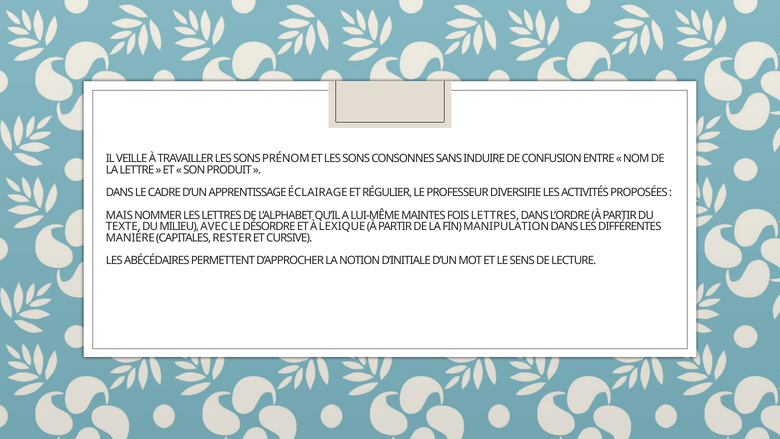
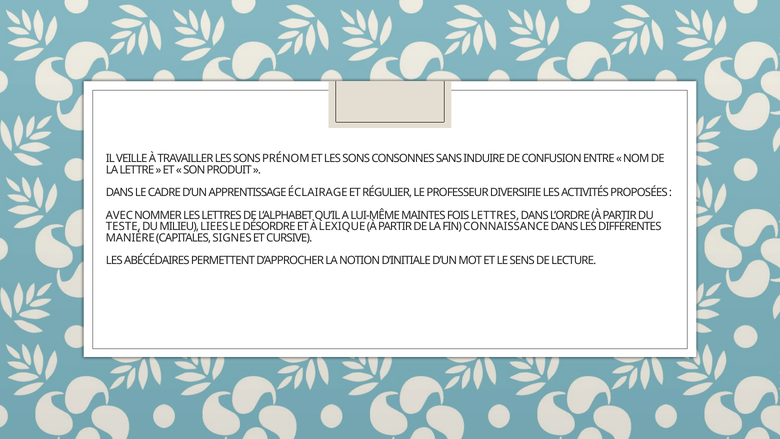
MAIS: MAIS -> AVEC
TEXTE: TEXTE -> TESTE
AVEC: AVEC -> LIEES
MANIPULATION: MANIPULATION -> CONNAISSANCE
RESTER: RESTER -> SIGNES
